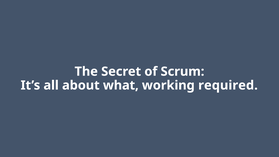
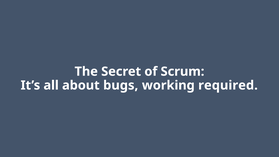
what: what -> bugs
